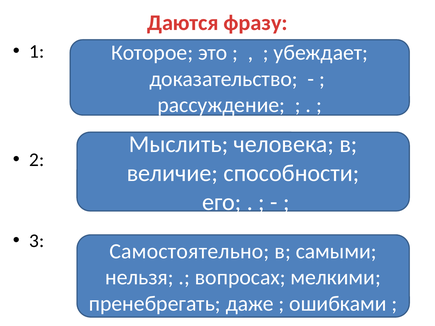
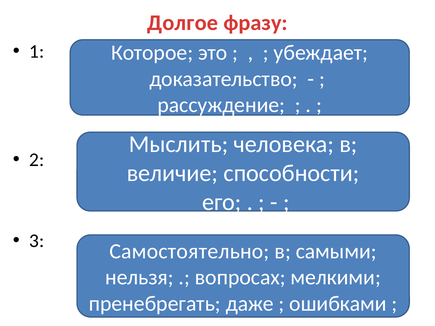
Даются: Даются -> Долгое
